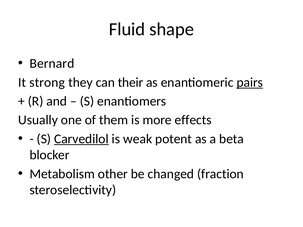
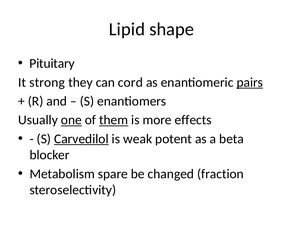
Fluid: Fluid -> Lipid
Bernard: Bernard -> Pituitary
their: their -> cord
one underline: none -> present
them underline: none -> present
other: other -> spare
